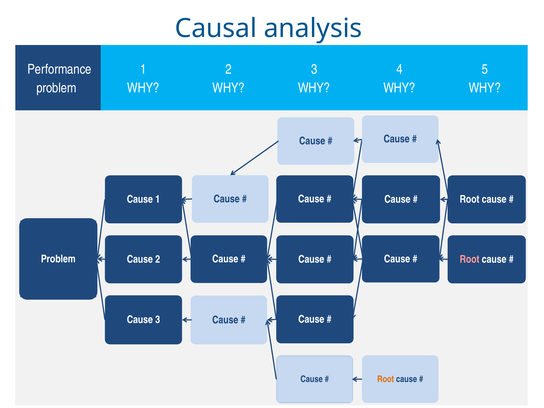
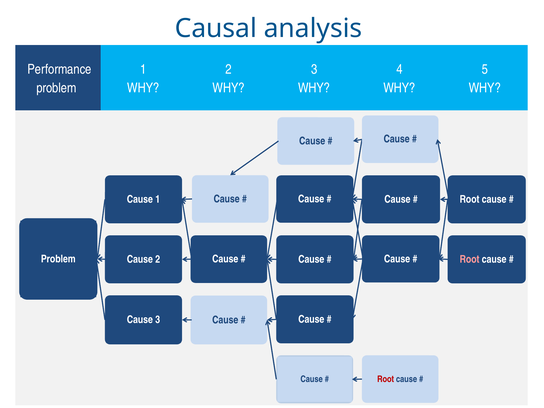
Root at (386, 379) colour: orange -> red
